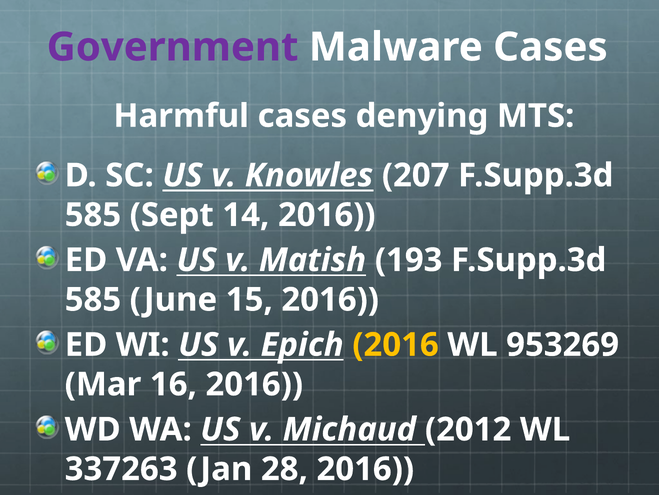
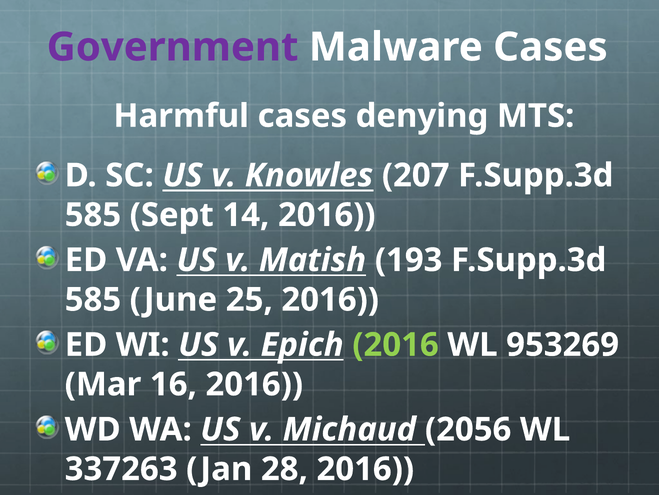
15: 15 -> 25
2016 at (396, 344) colour: yellow -> light green
2012: 2012 -> 2056
